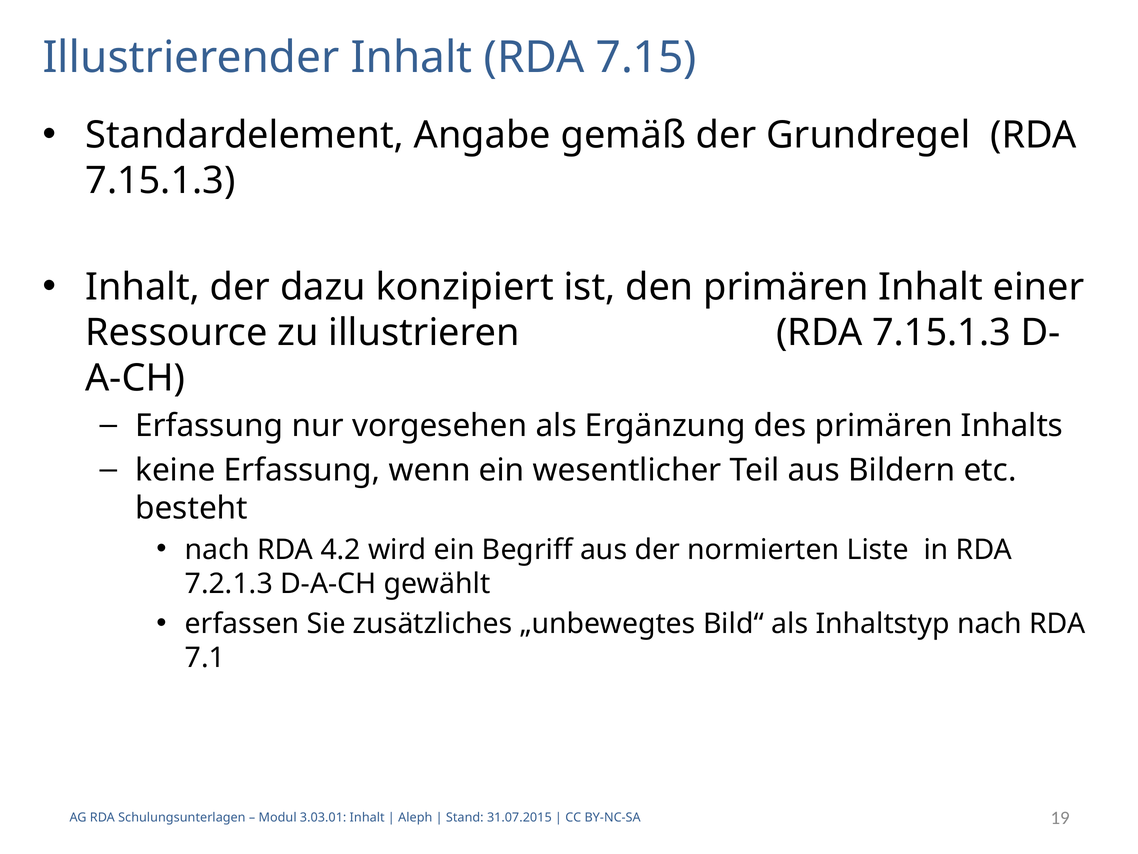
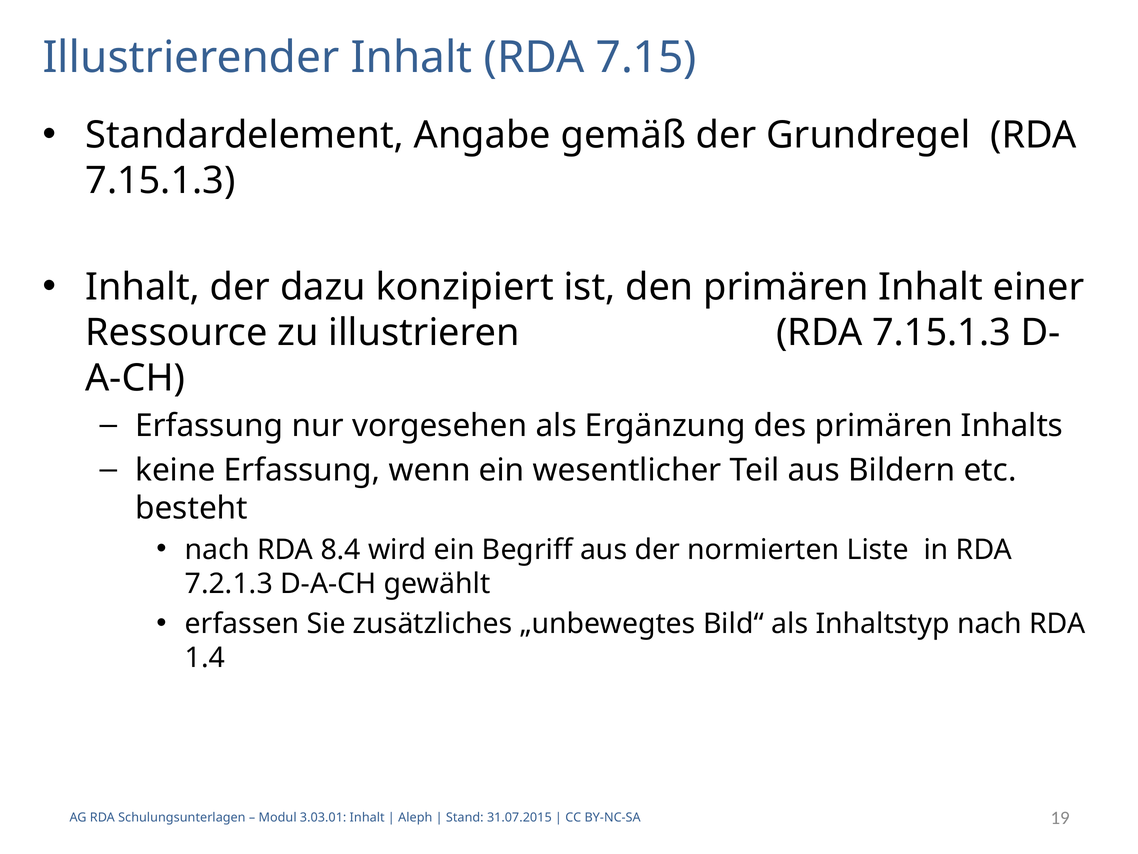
4.2: 4.2 -> 8.4
7.1: 7.1 -> 1.4
